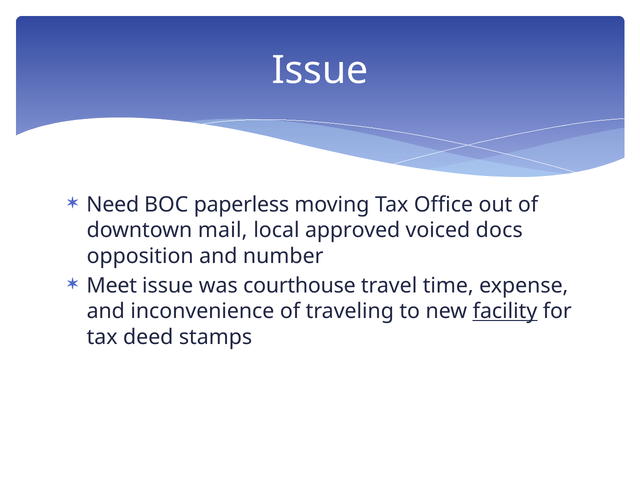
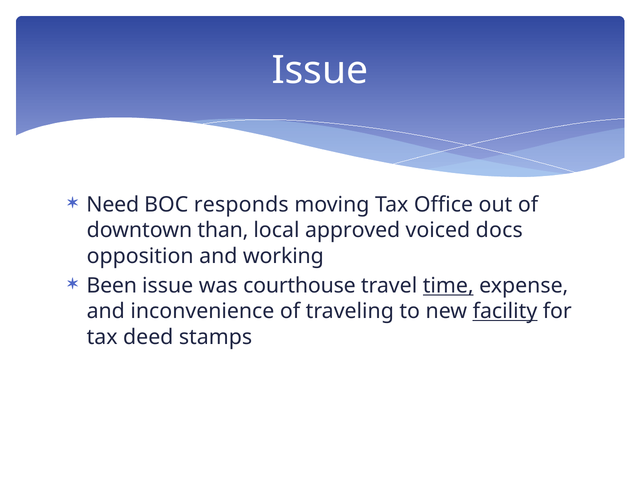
paperless: paperless -> responds
mail: mail -> than
number: number -> working
Meet: Meet -> Been
time underline: none -> present
